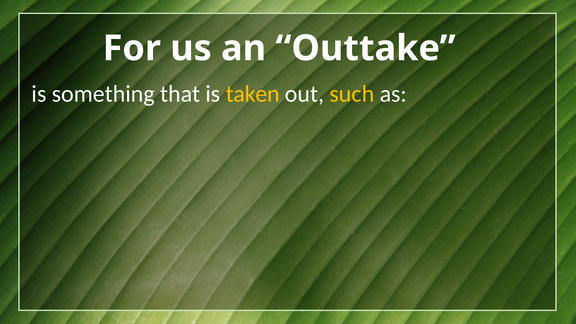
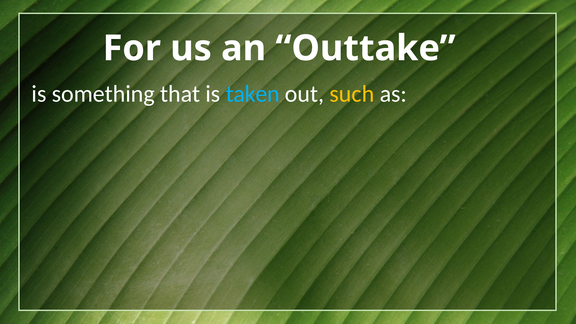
taken colour: yellow -> light blue
